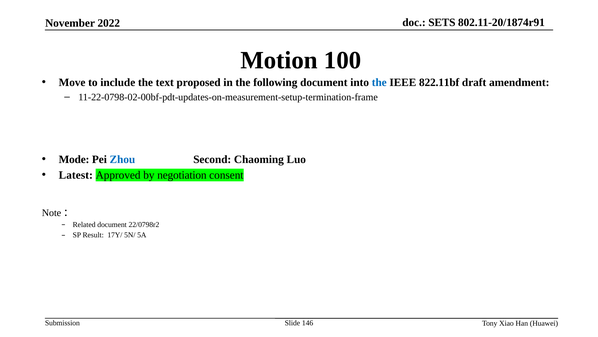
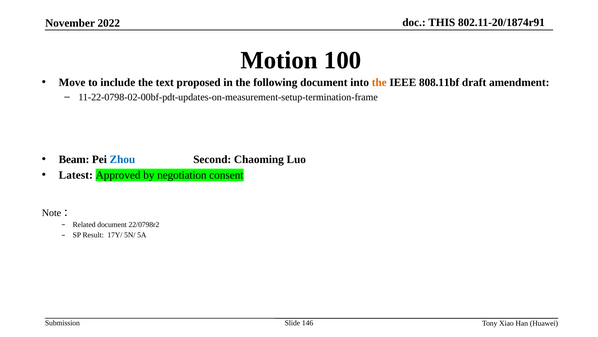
SETS: SETS -> THIS
the at (379, 82) colour: blue -> orange
822.11bf: 822.11bf -> 808.11bf
Mode: Mode -> Beam
